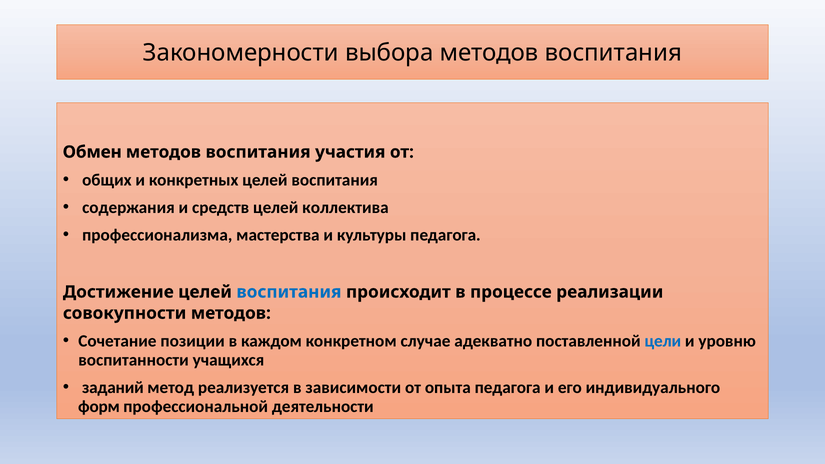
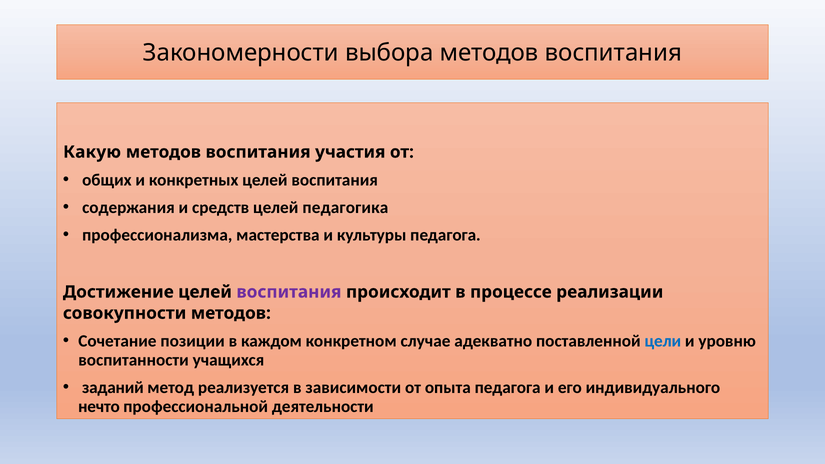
Обмен: Обмен -> Какую
коллектива: коллектива -> педагогика
воспитания at (289, 292) colour: blue -> purple
форм: форм -> нечто
